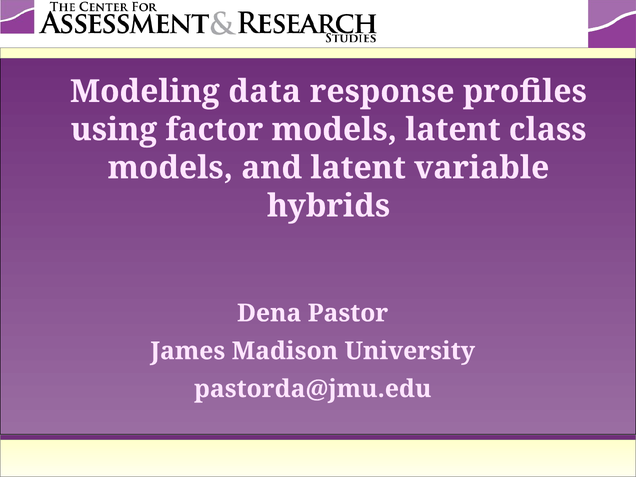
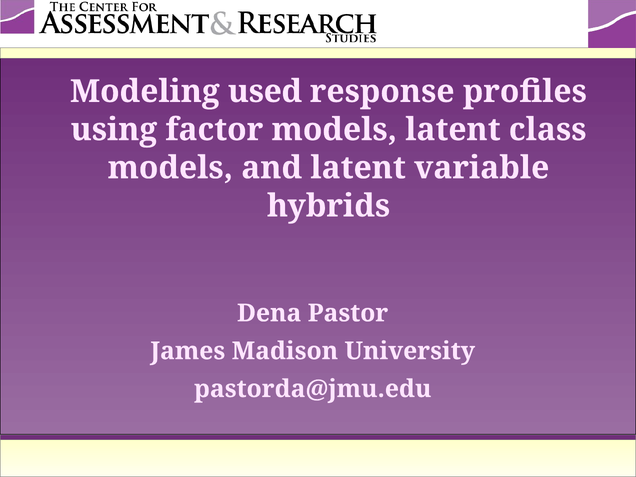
data: data -> used
